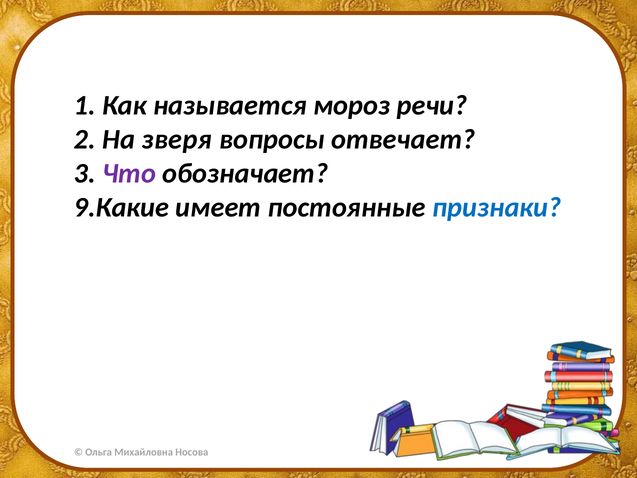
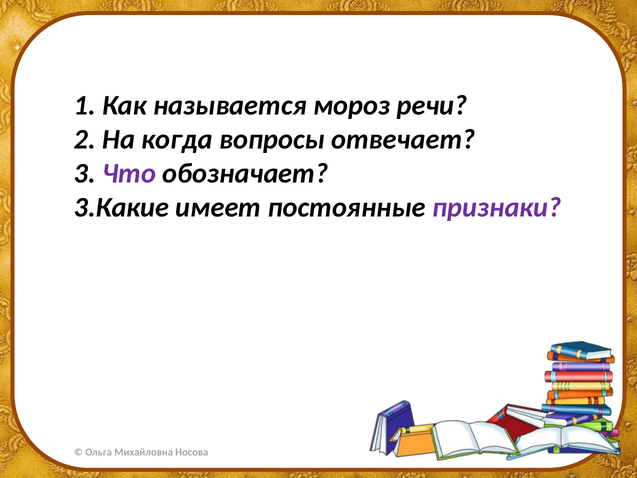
зверя: зверя -> когда
9.Какие: 9.Какие -> 3.Какие
признаки colour: blue -> purple
